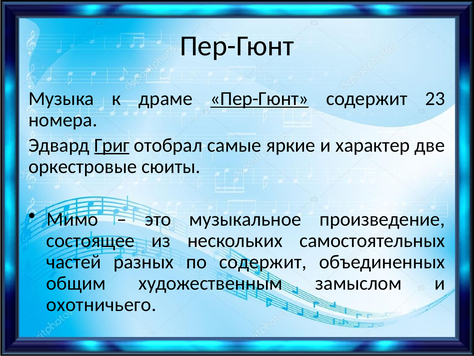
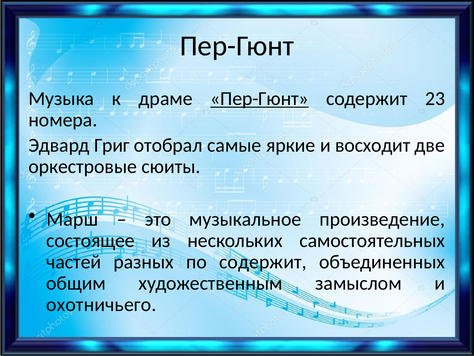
Григ underline: present -> none
характер: характер -> восходит
Мимо: Мимо -> Марш
